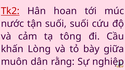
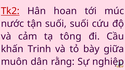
Lòng: Lòng -> Trinh
